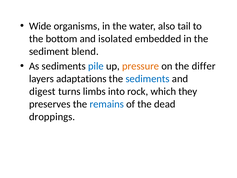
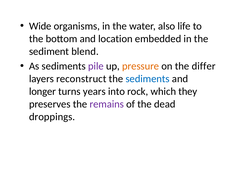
tail: tail -> life
isolated: isolated -> location
pile colour: blue -> purple
adaptations: adaptations -> reconstruct
digest: digest -> longer
limbs: limbs -> years
remains colour: blue -> purple
